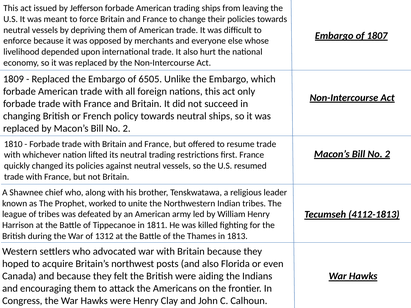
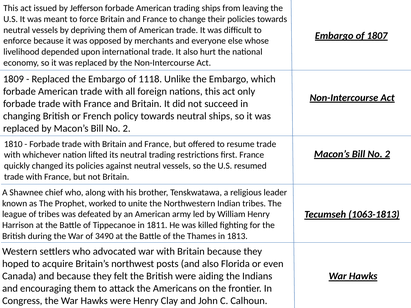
6505: 6505 -> 1118
4112-1813: 4112-1813 -> 1063-1813
1312: 1312 -> 3490
